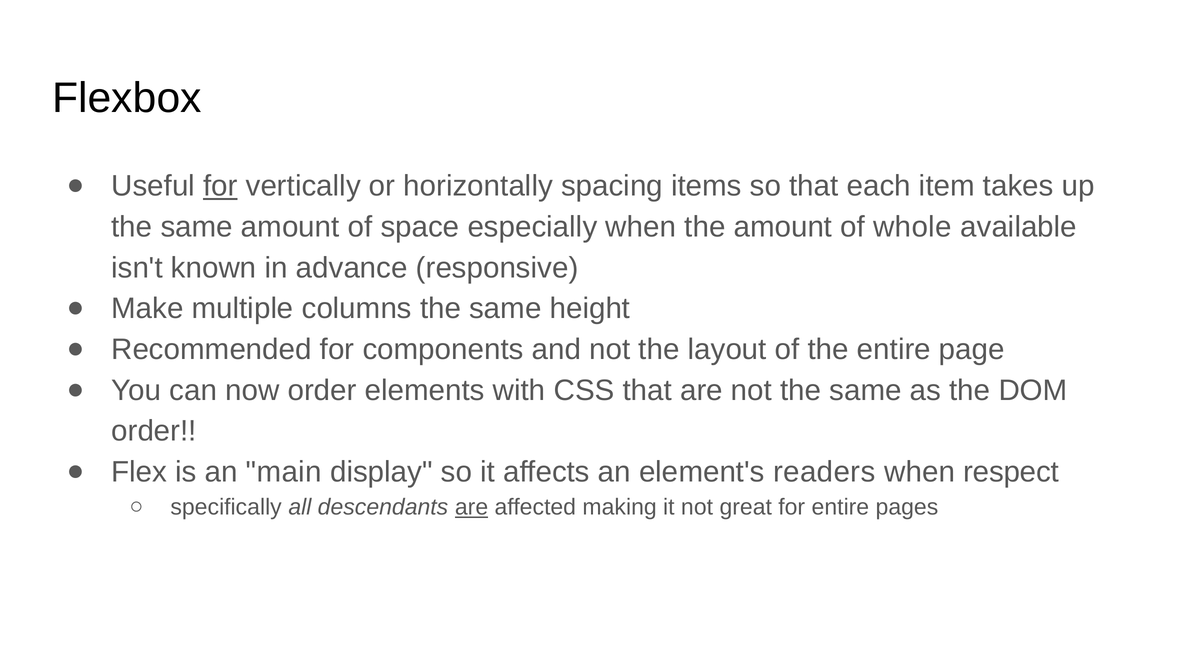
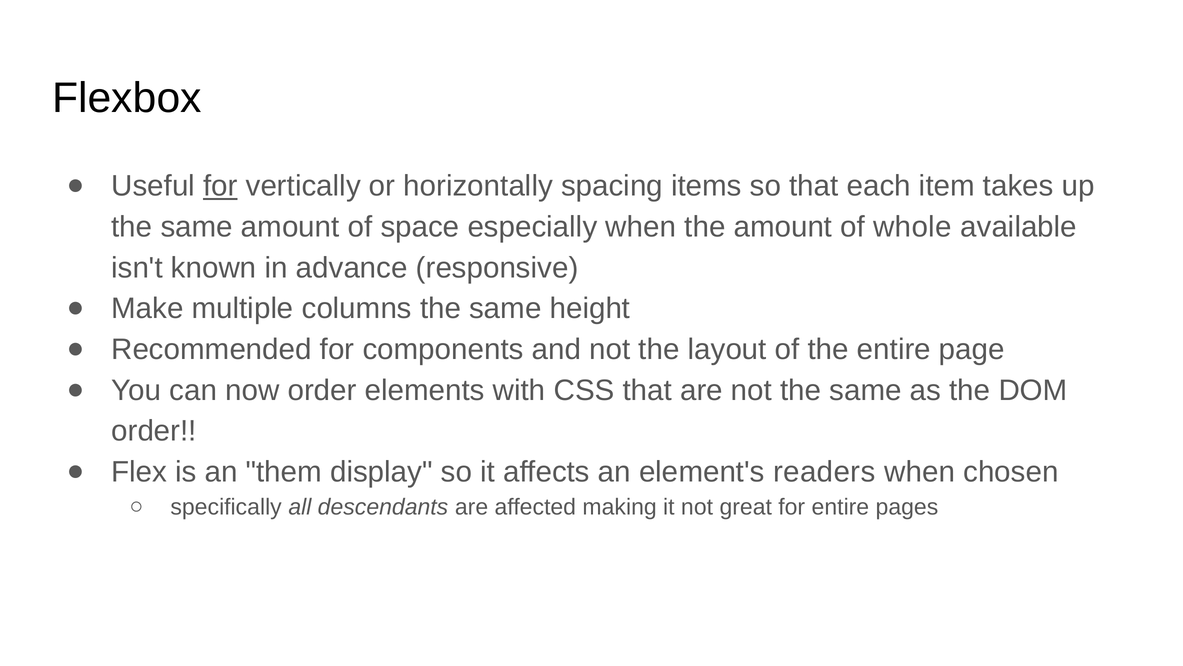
main: main -> them
respect: respect -> chosen
are at (472, 507) underline: present -> none
